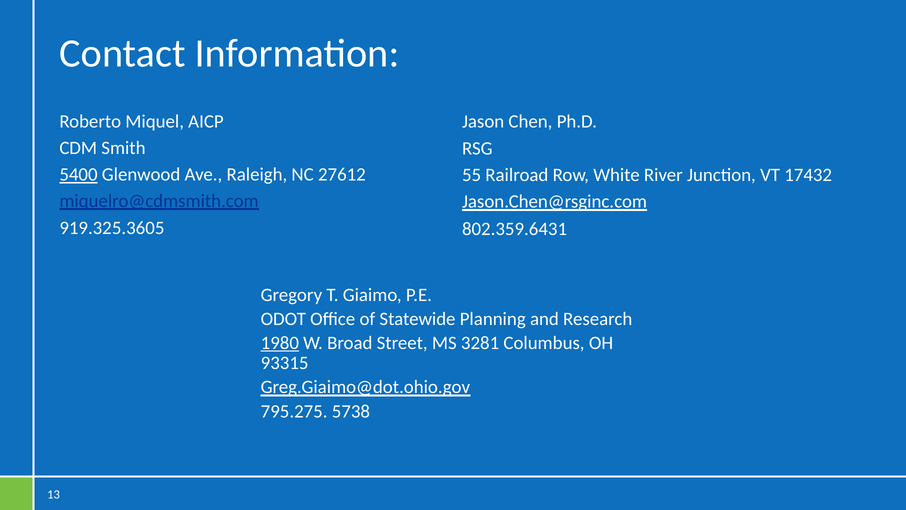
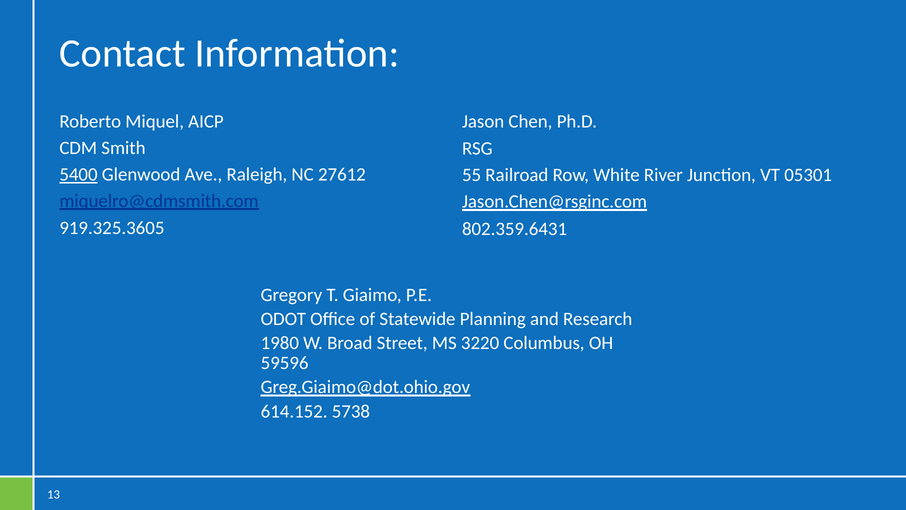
17432: 17432 -> 05301
1980 underline: present -> none
3281: 3281 -> 3220
93315: 93315 -> 59596
795.275: 795.275 -> 614.152
